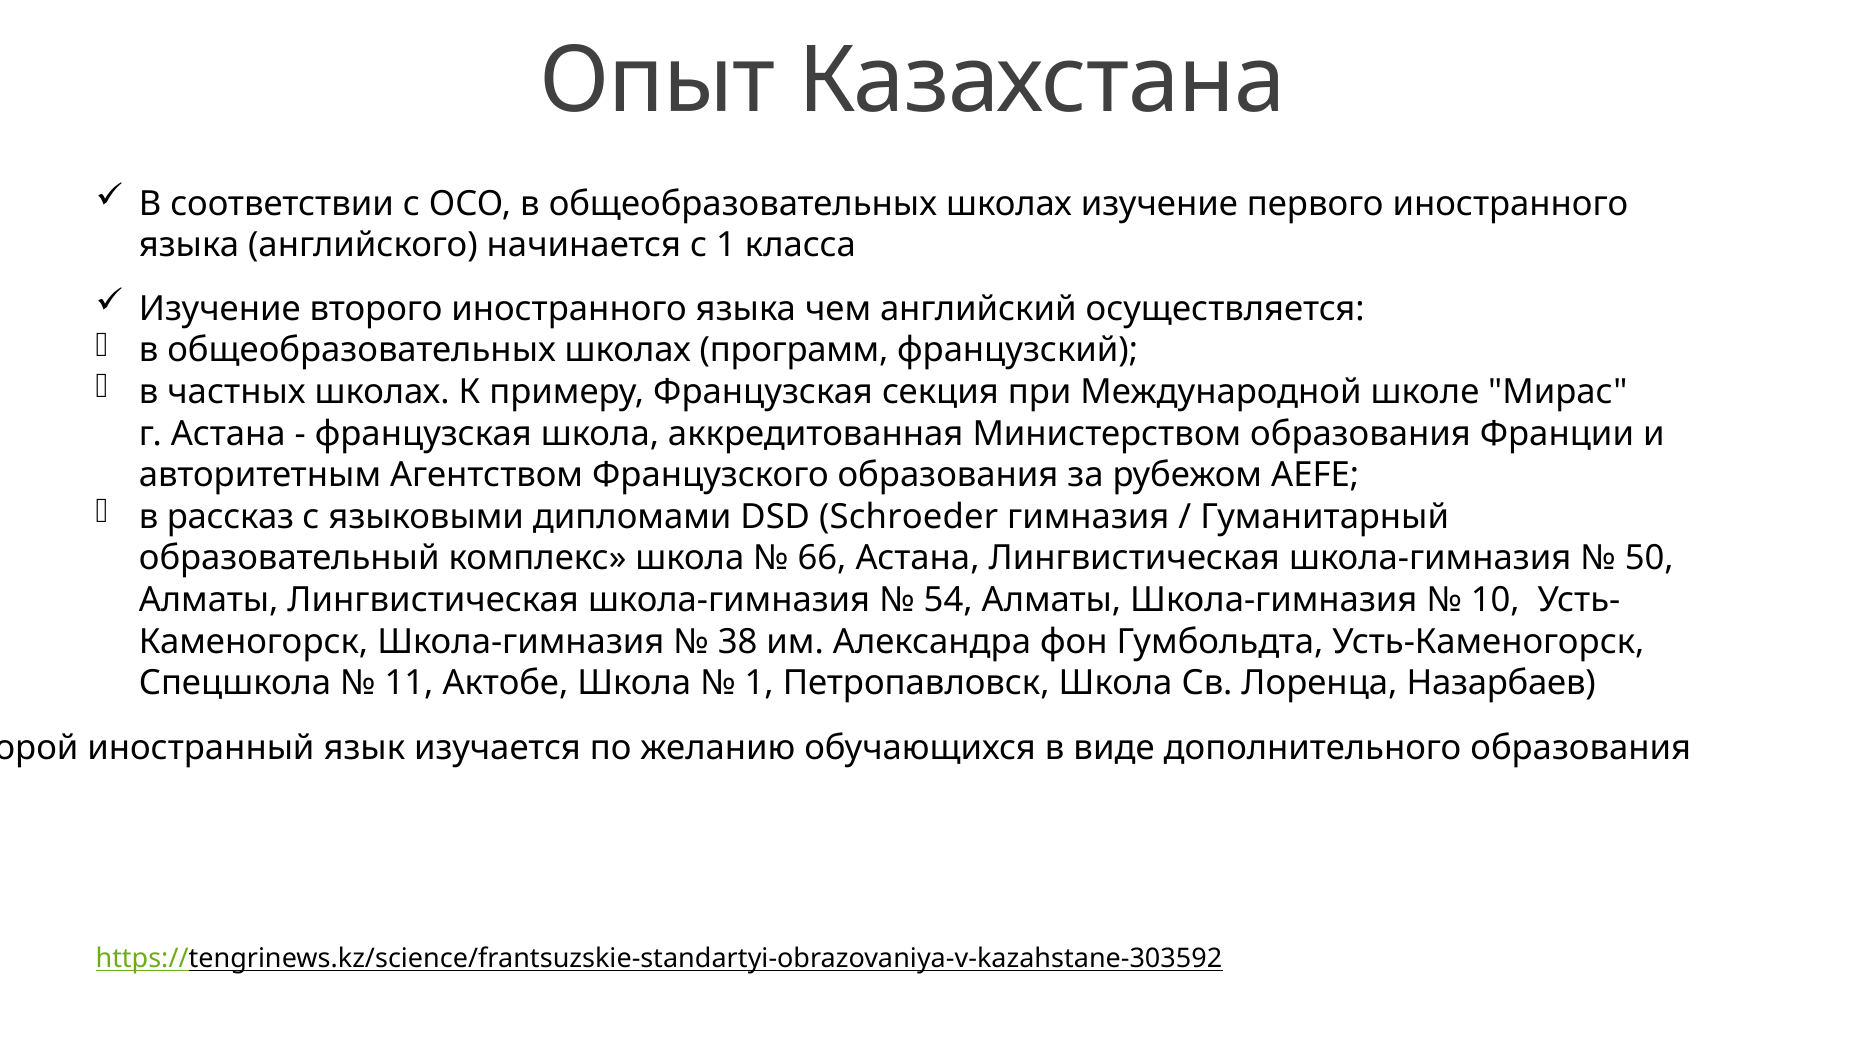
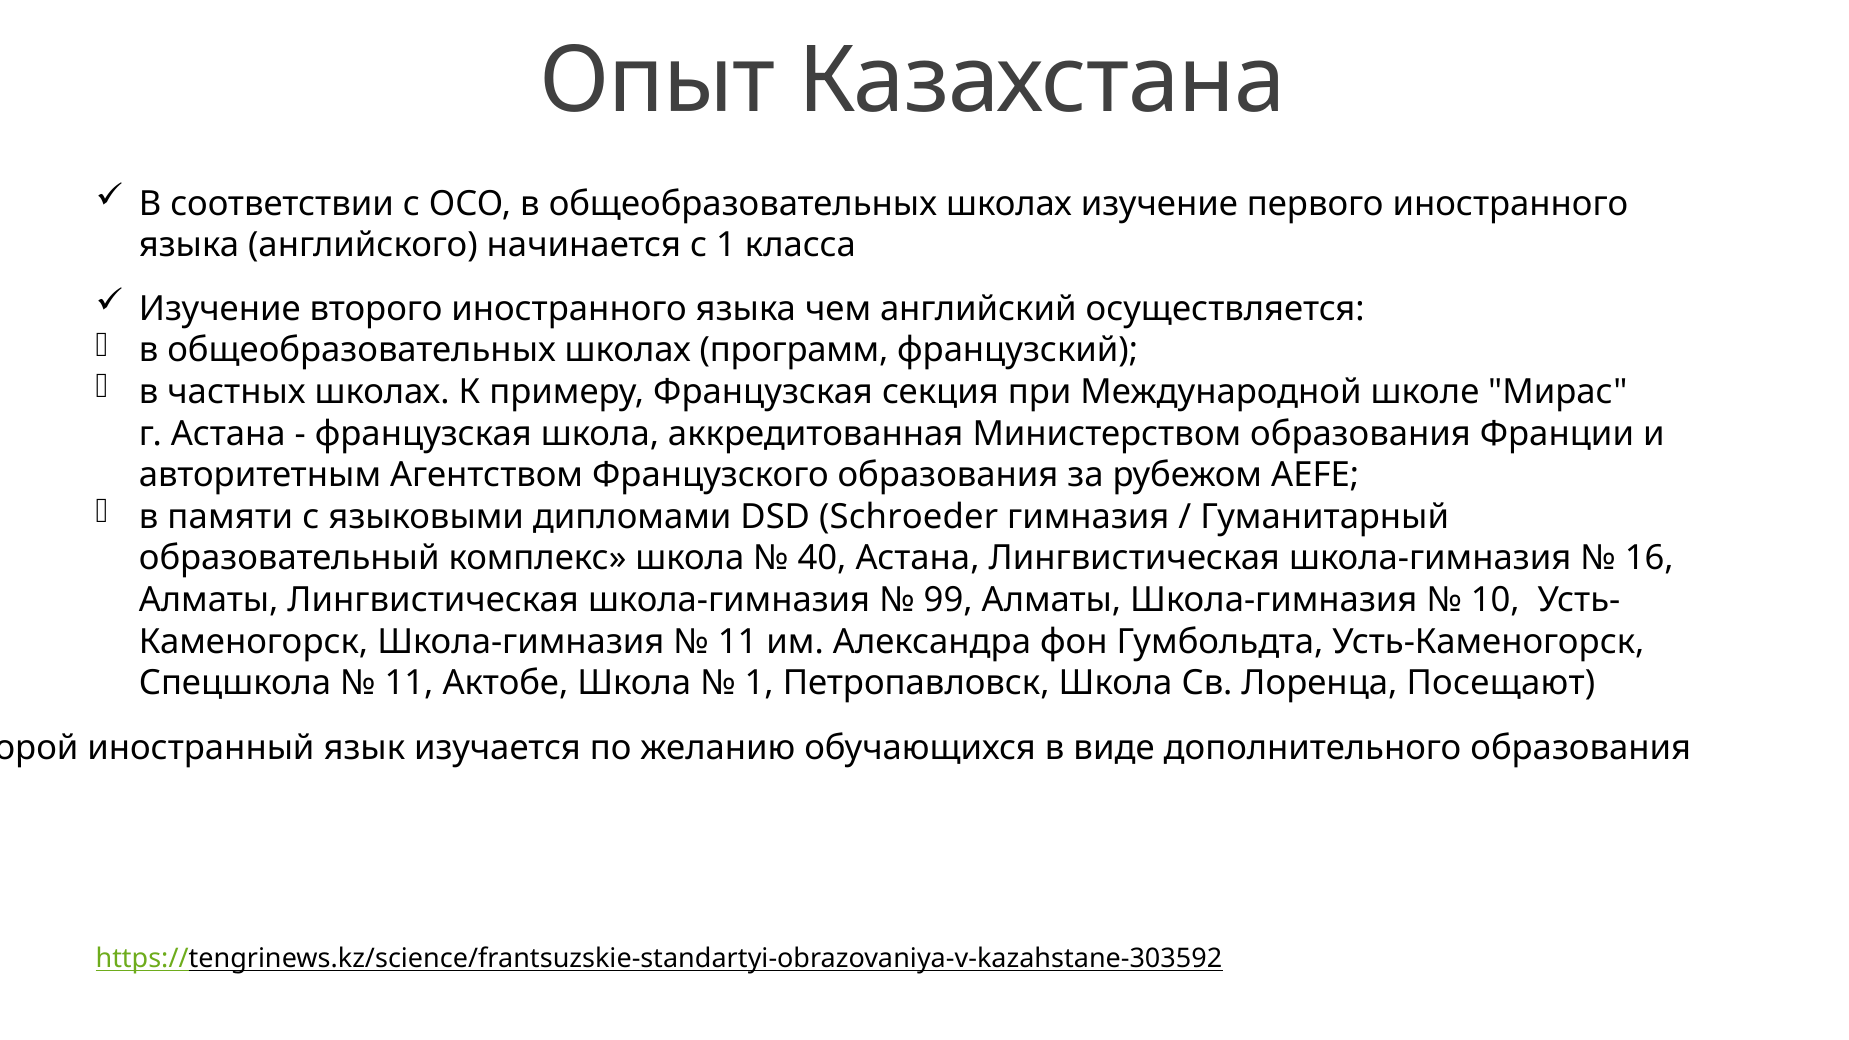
рассказ: рассказ -> памяти
66: 66 -> 40
50: 50 -> 16
54: 54 -> 99
38 at (738, 642): 38 -> 11
Назарбаев: Назарбаев -> Посещают
